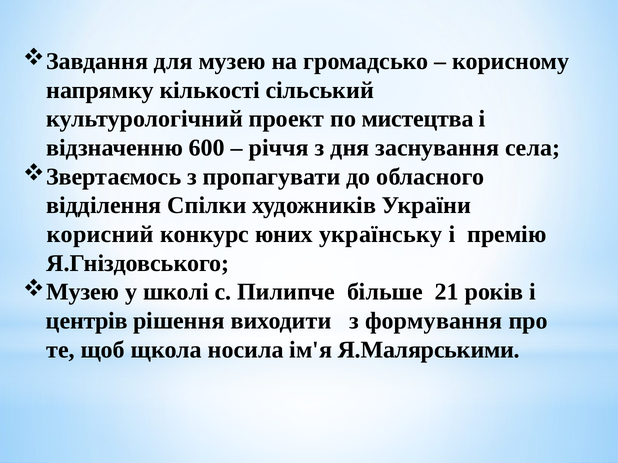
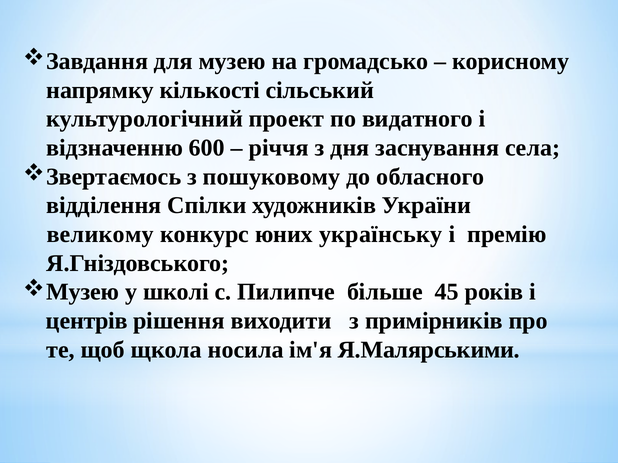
мистецтва: мистецтва -> видатного
пропагувати: пропагувати -> пошуковому
корисний: корисний -> великому
21: 21 -> 45
формування: формування -> примірників
